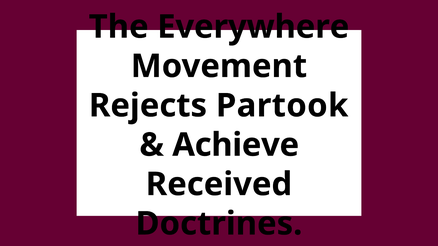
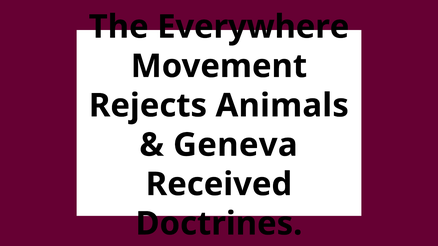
Partook: Partook -> Animals
Achieve: Achieve -> Geneva
